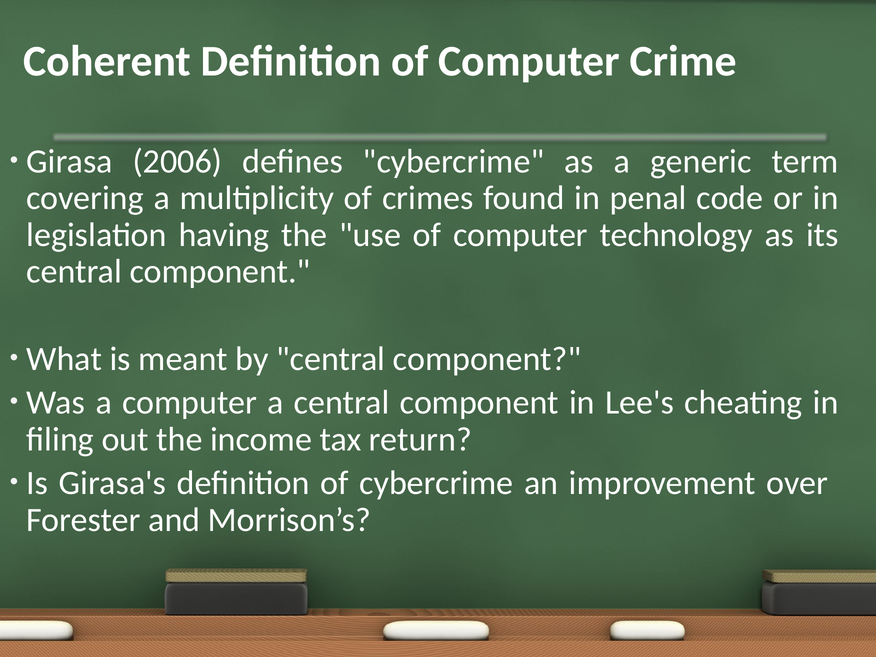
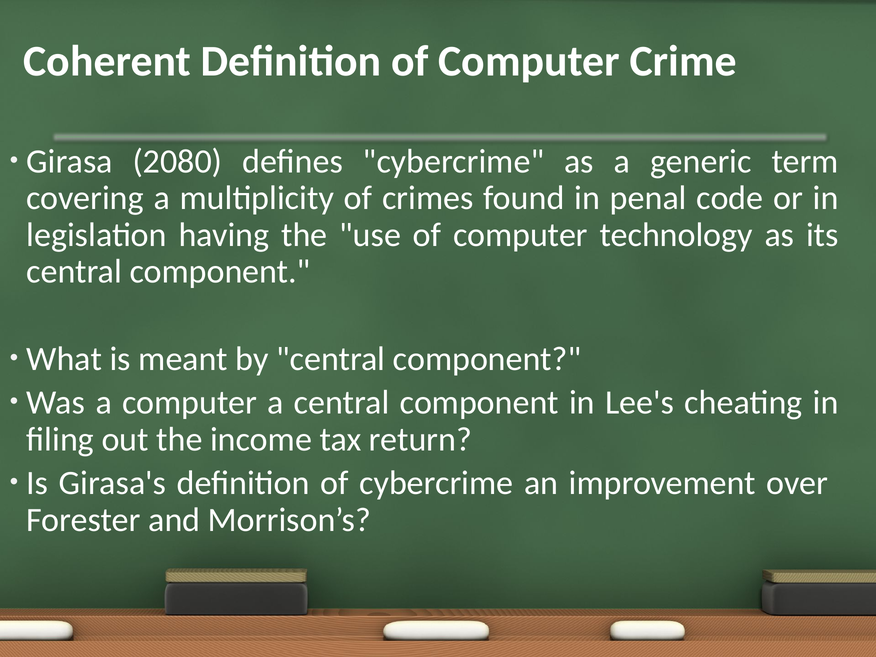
2006: 2006 -> 2080
